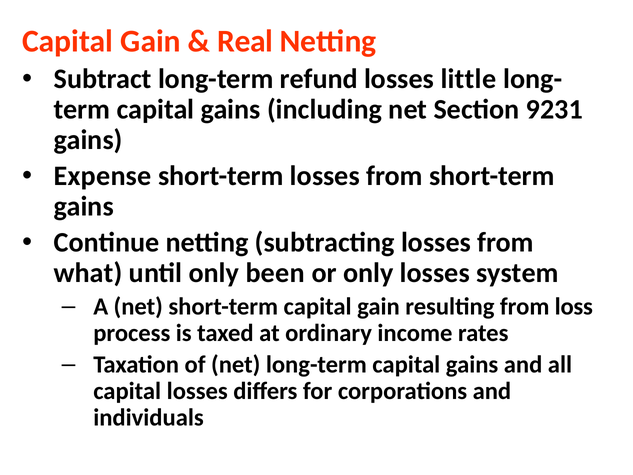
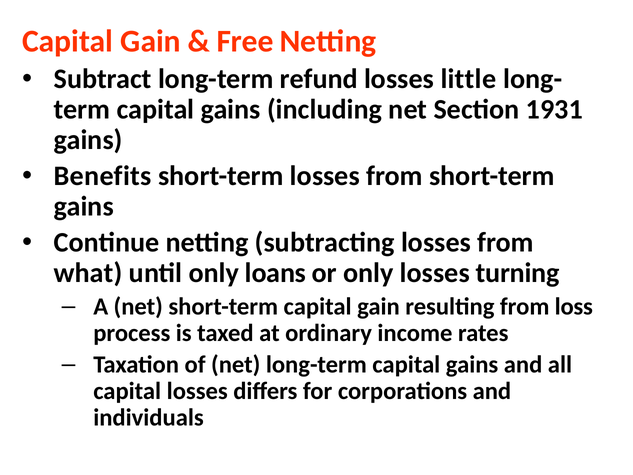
Real: Real -> Free
9231: 9231 -> 1931
Expense: Expense -> Benefits
been: been -> loans
system: system -> turning
